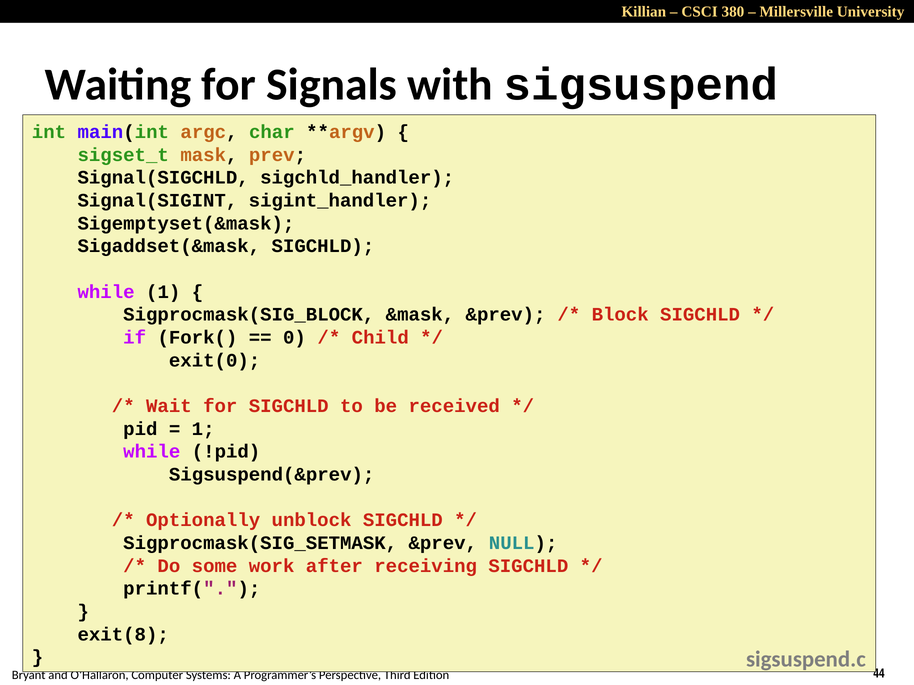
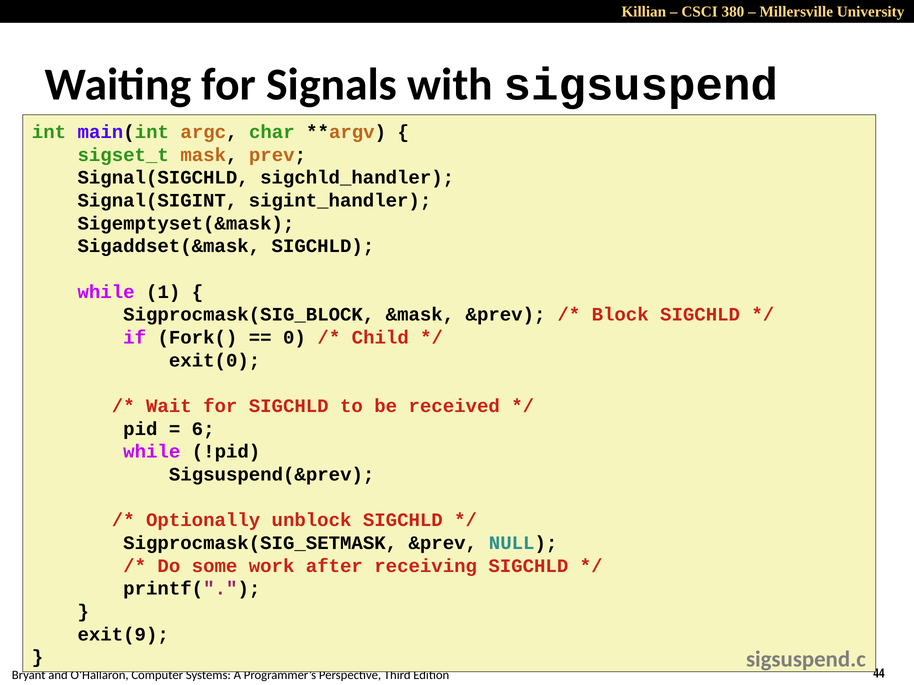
1 at (203, 429): 1 -> 6
exit(8: exit(8 -> exit(9
